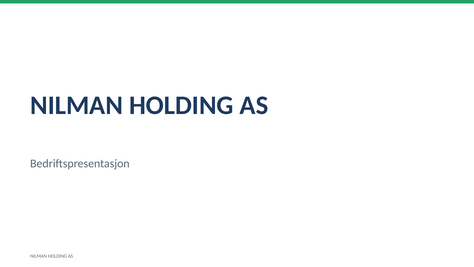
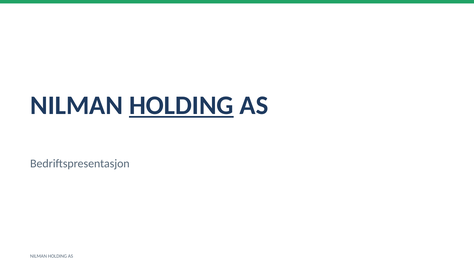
HOLDING at (181, 105) underline: none -> present
